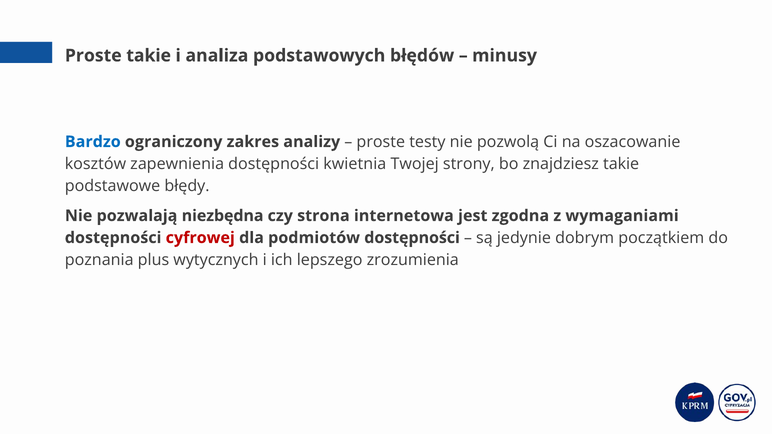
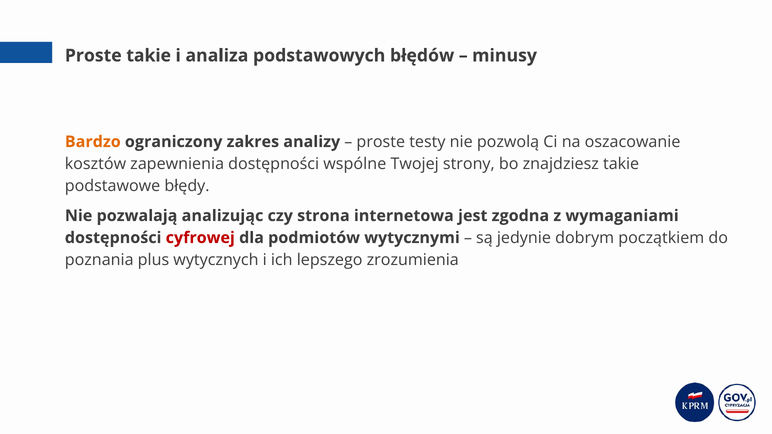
Bardzo colour: blue -> orange
kwietnia: kwietnia -> wspólne
niezbędna: niezbędna -> analizując
podmiotów dostępności: dostępności -> wytycznymi
